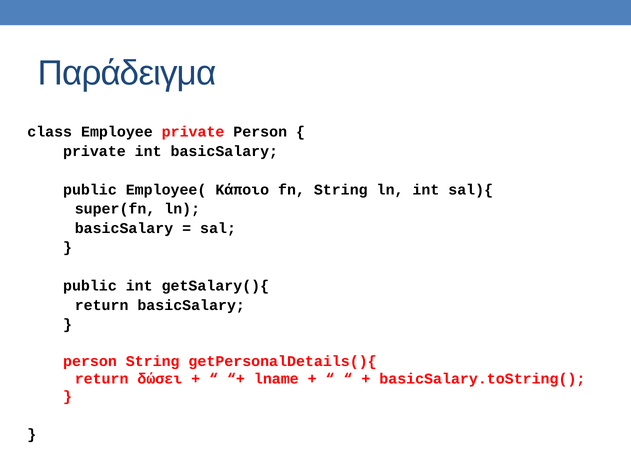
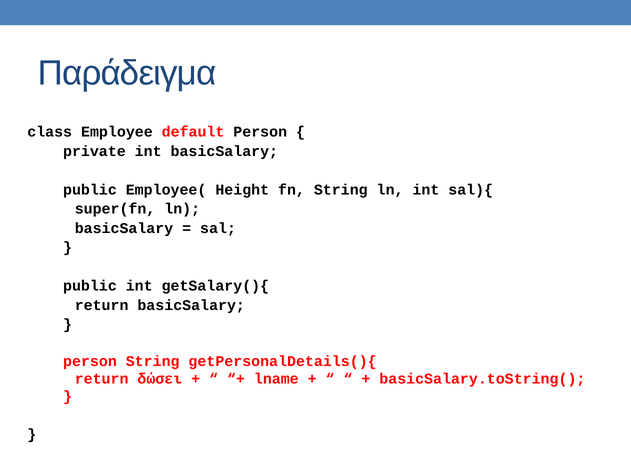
Employee private: private -> default
Κάποιο: Κάποιο -> Height
